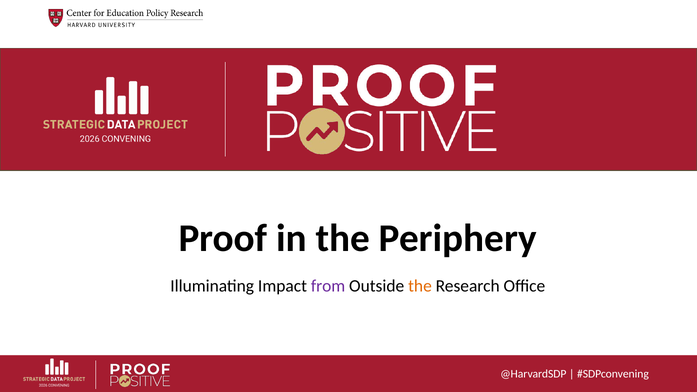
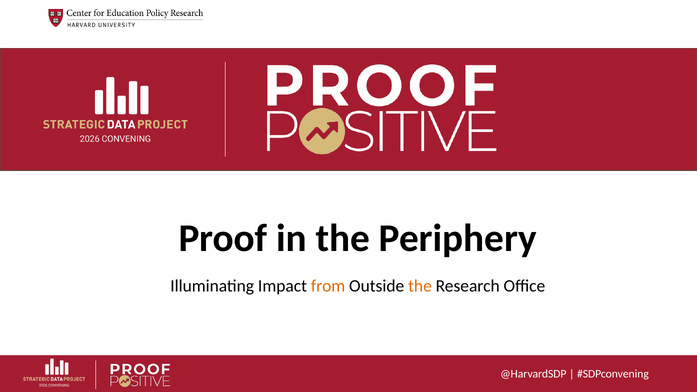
from colour: purple -> orange
